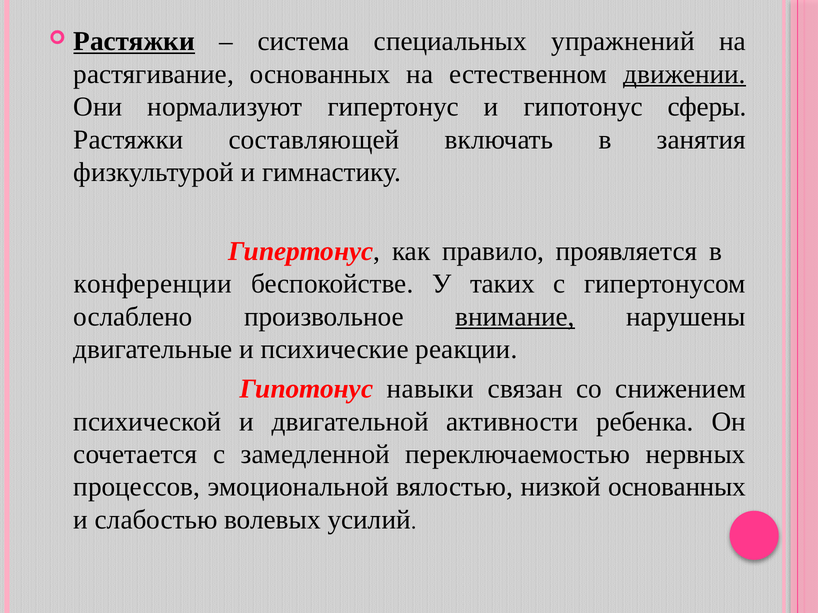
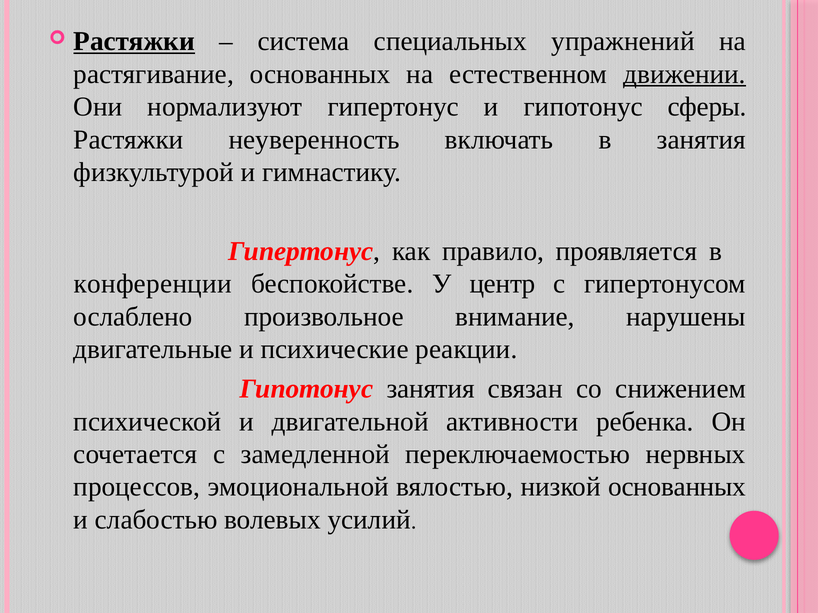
составляющей: составляющей -> неуверенность
таких: таких -> центр
внимание underline: present -> none
Гипотонус навыки: навыки -> занятия
